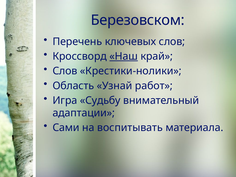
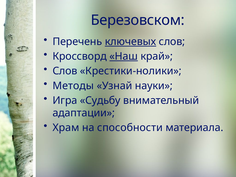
ключевых underline: none -> present
Область: Область -> Методы
работ: работ -> науки
Сами: Сами -> Храм
воспитывать: воспитывать -> способности
